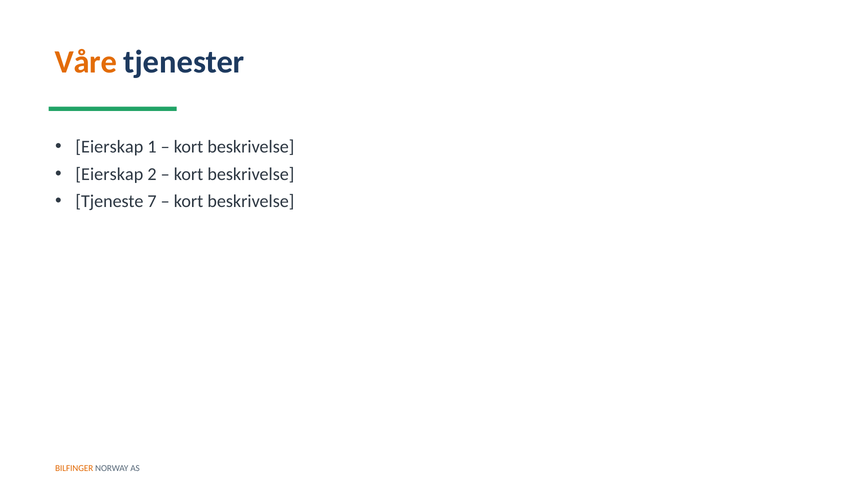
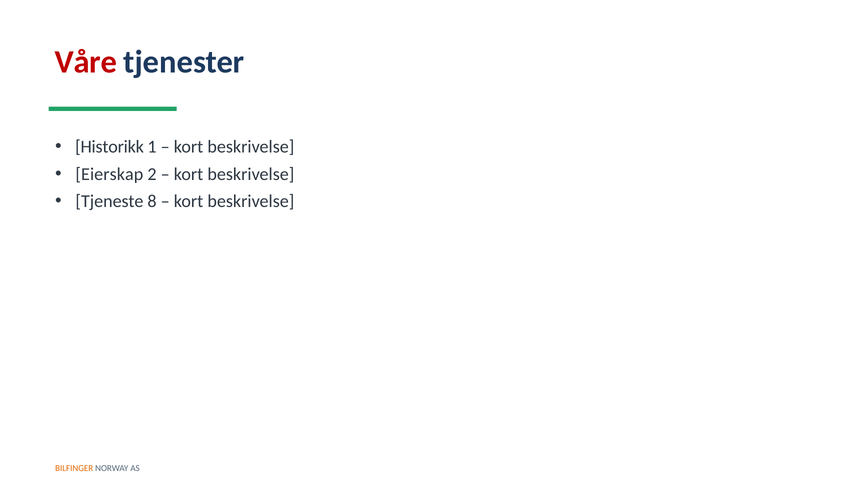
Våre colour: orange -> red
Eierskap at (109, 147): Eierskap -> Historikk
7: 7 -> 8
